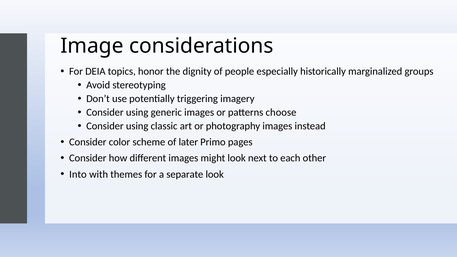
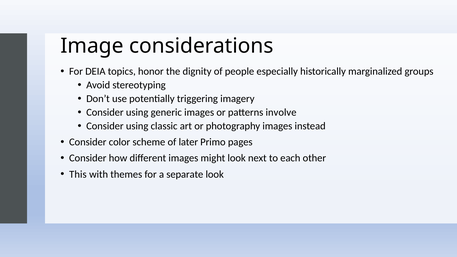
choose: choose -> involve
Into: Into -> This
